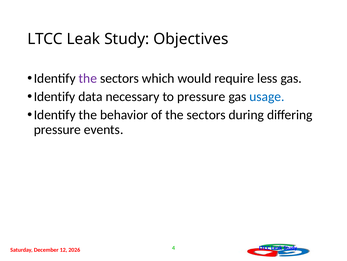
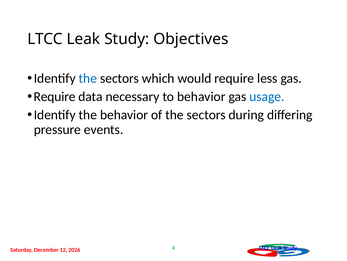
the at (88, 78) colour: purple -> blue
Identify at (55, 96): Identify -> Require
to pressure: pressure -> behavior
